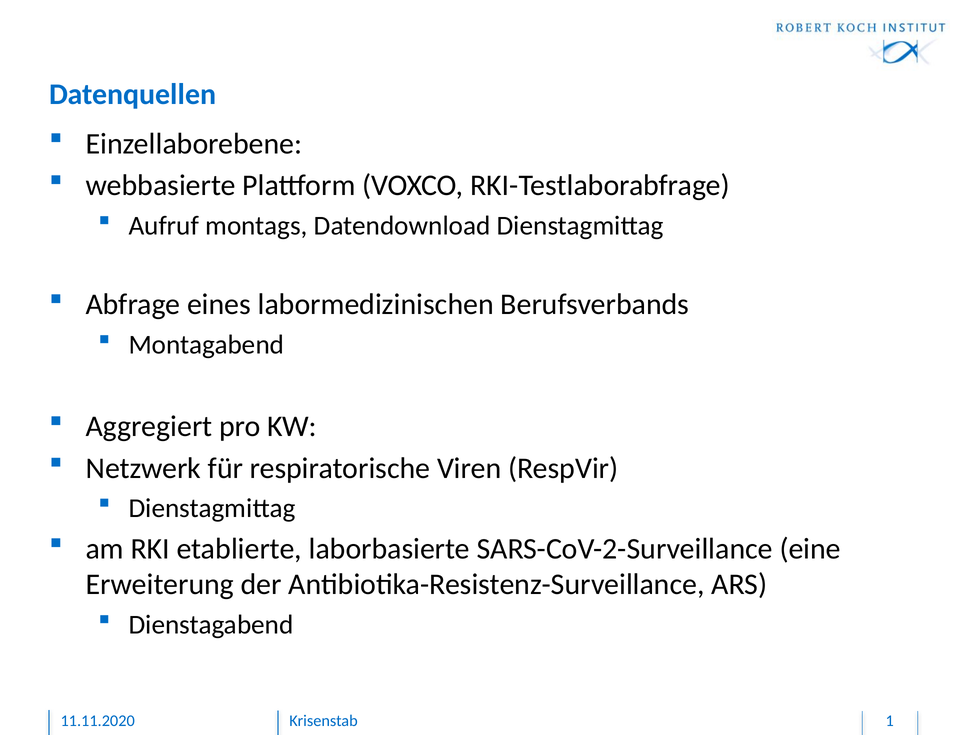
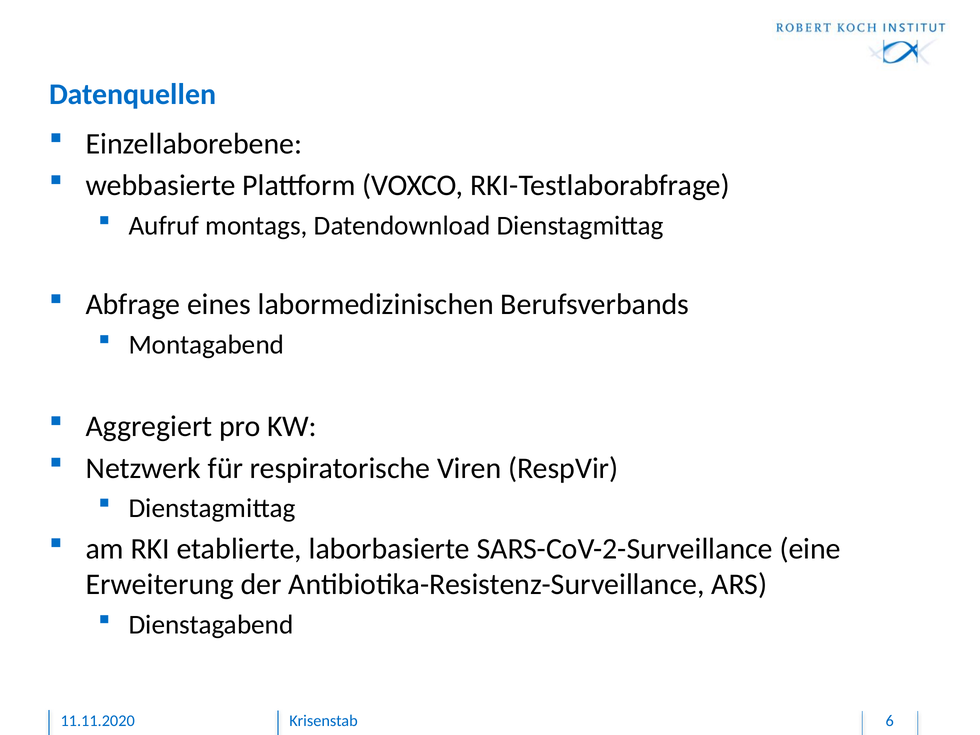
1: 1 -> 6
